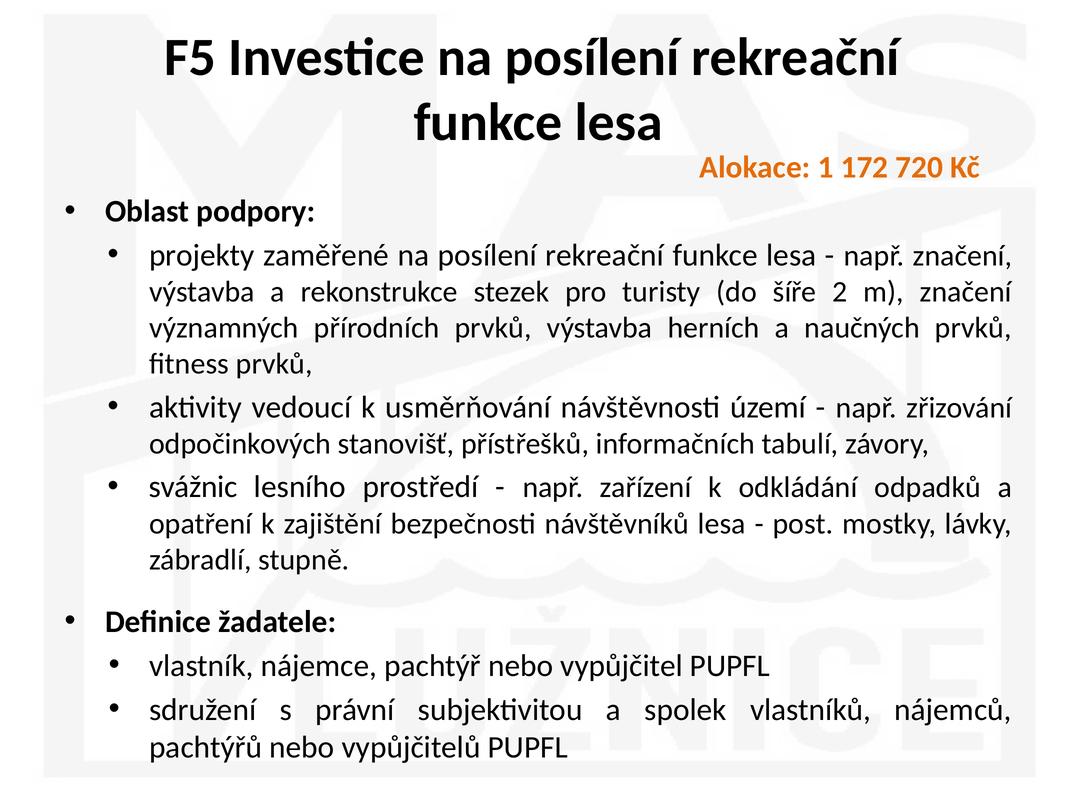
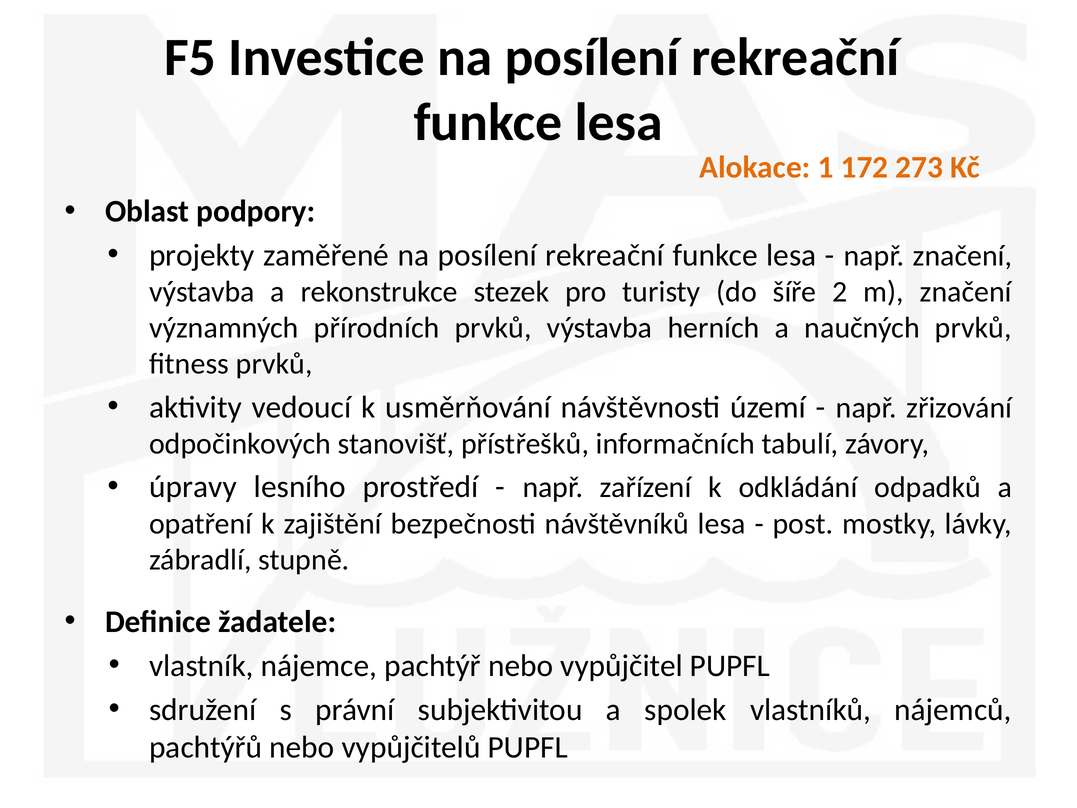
720: 720 -> 273
svážnic: svážnic -> úpravy
